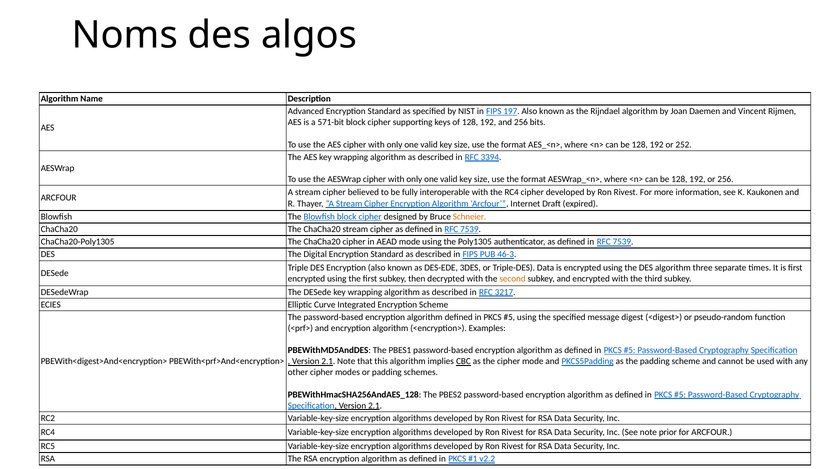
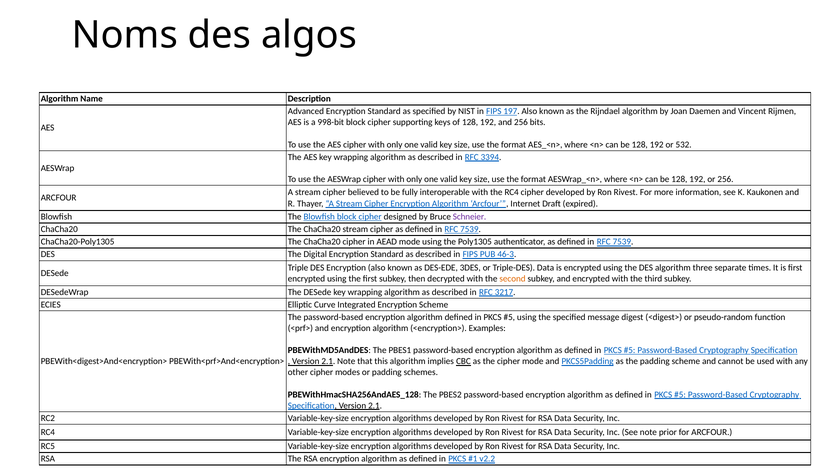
571-bit: 571-bit -> 998-bit
252: 252 -> 532
Schneier colour: orange -> purple
